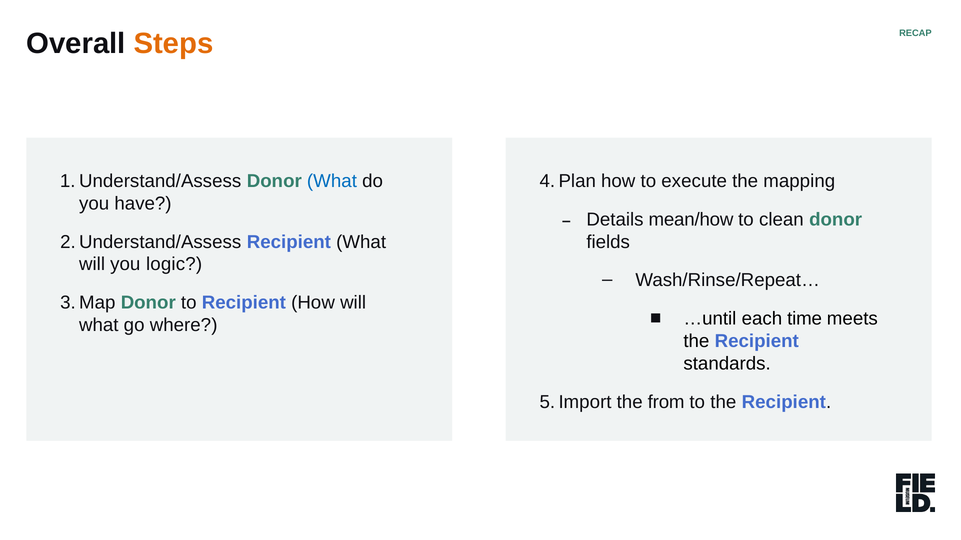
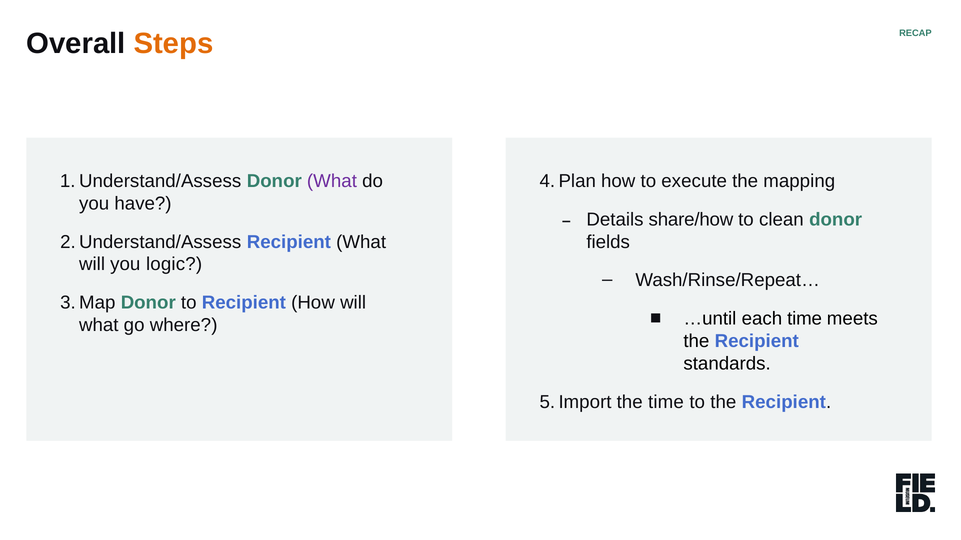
What at (332, 181) colour: blue -> purple
mean/how: mean/how -> share/how
the from: from -> time
